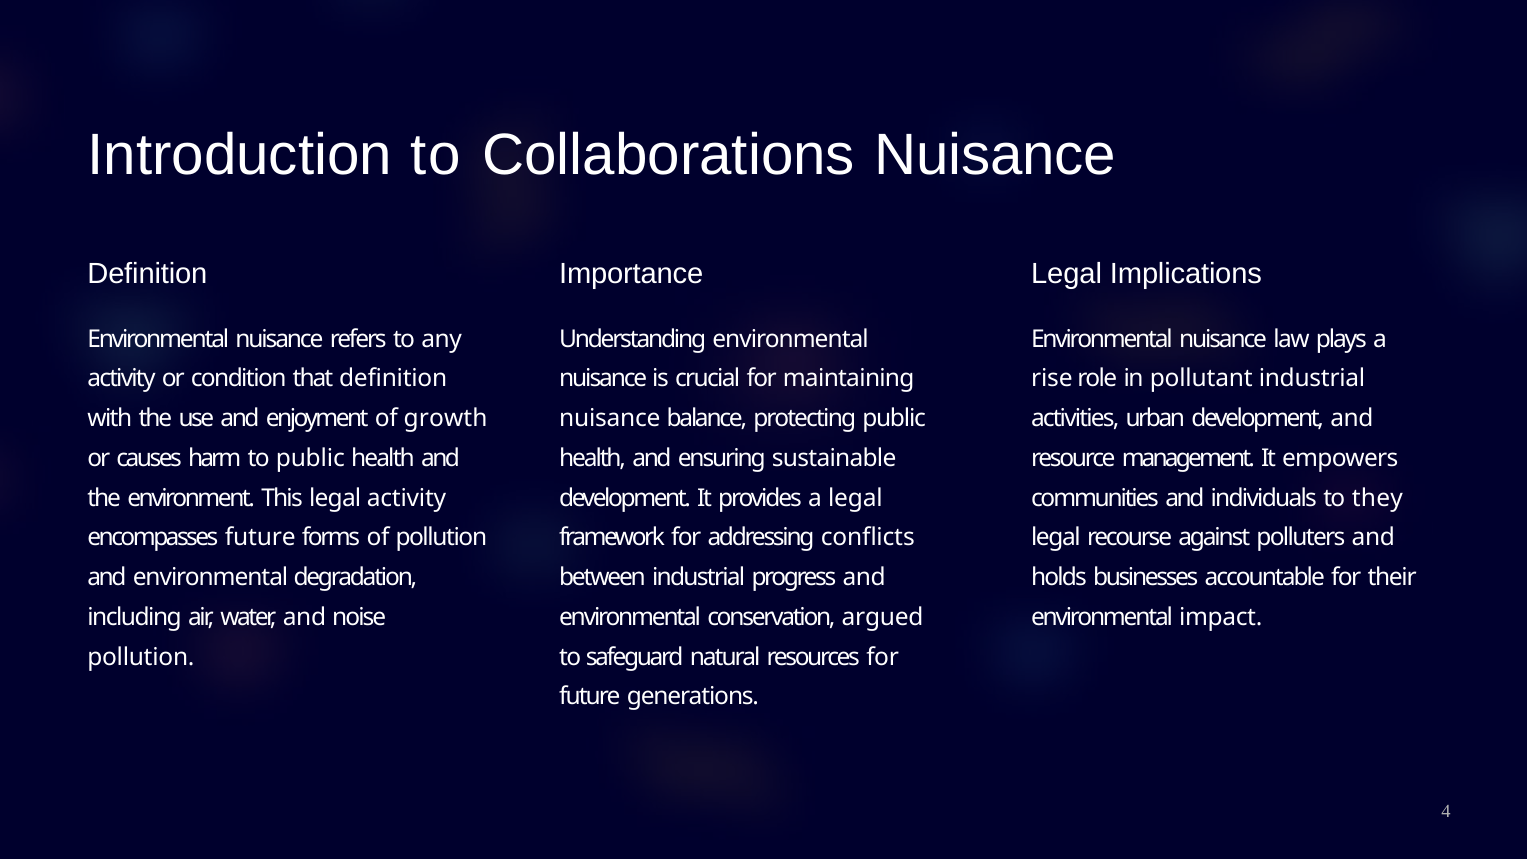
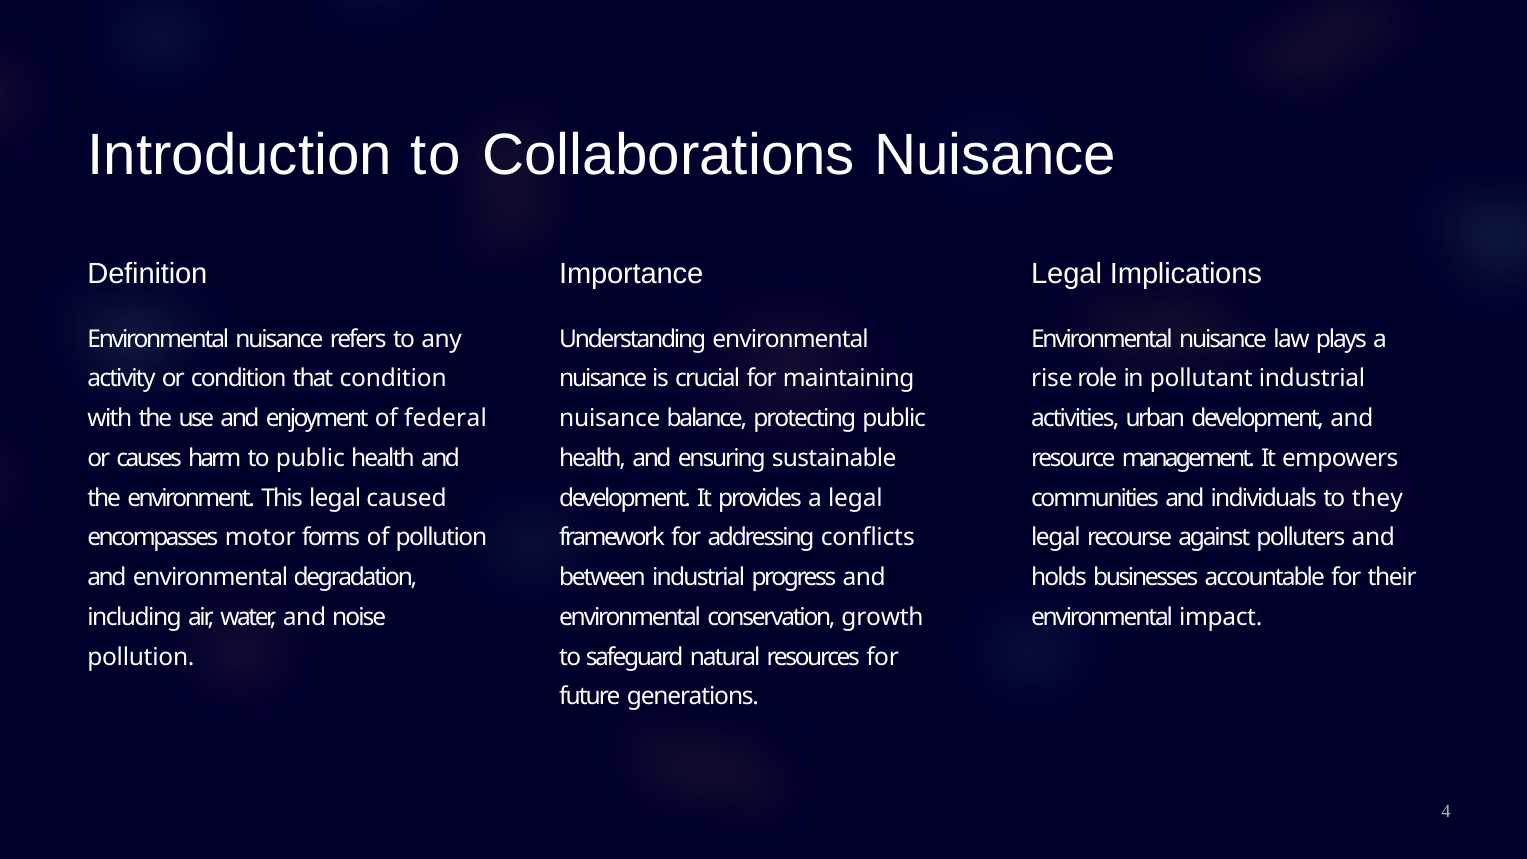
that definition: definition -> condition
growth: growth -> federal
legal activity: activity -> caused
encompasses future: future -> motor
argued: argued -> growth
